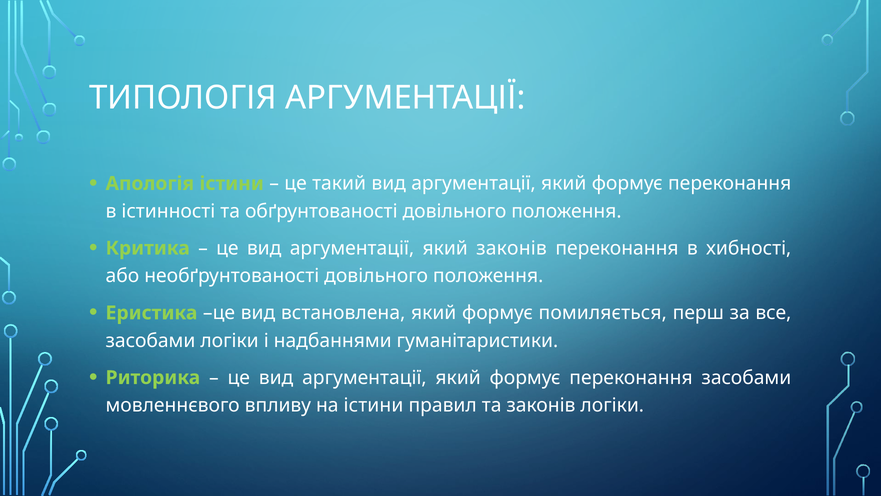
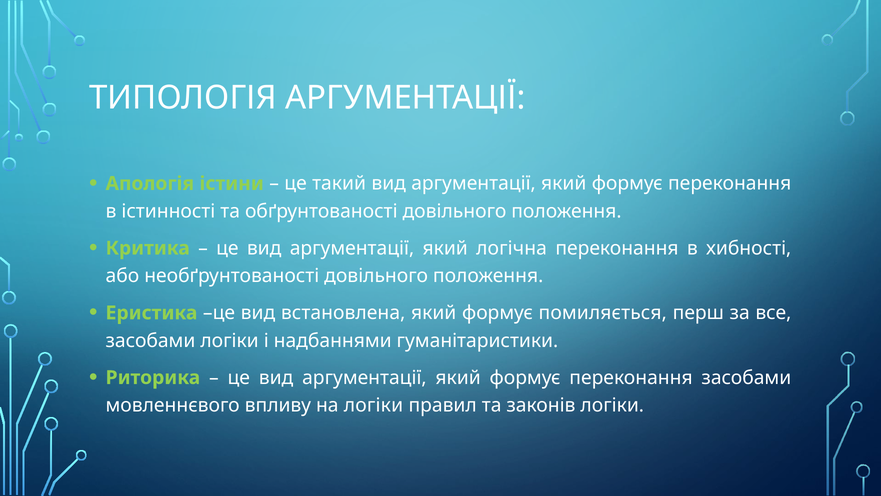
який законів: законів -> логічна
на істини: істини -> логіки
